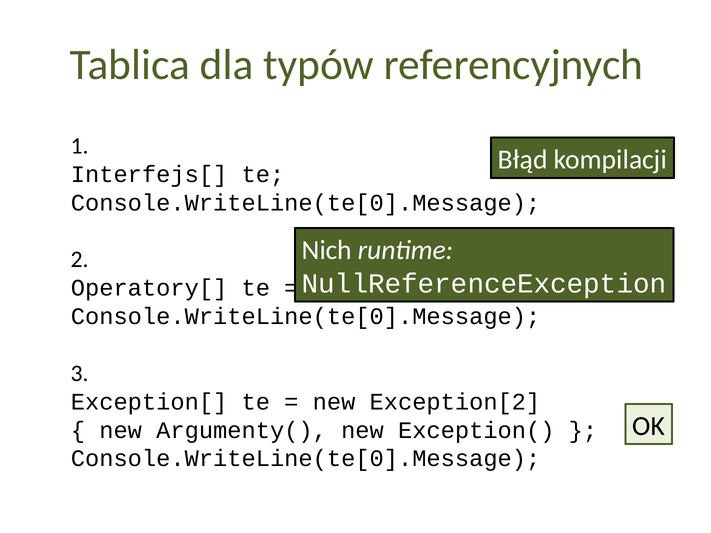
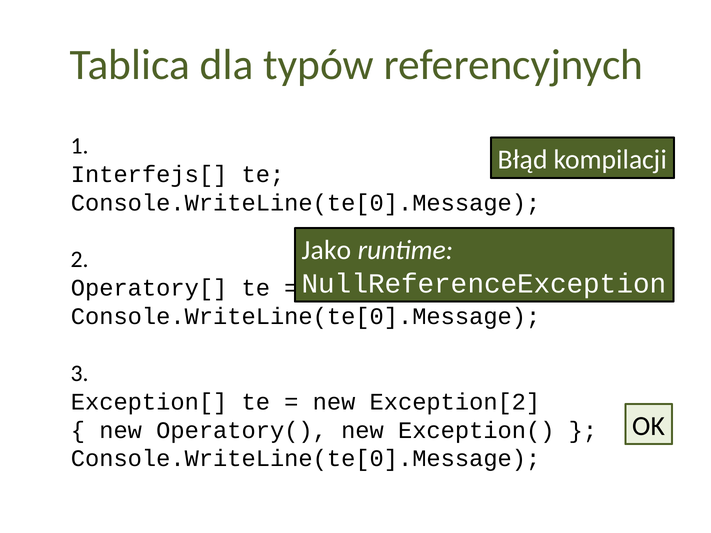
Nich: Nich -> Jako
Argumenty(: Argumenty( -> Operatory(
